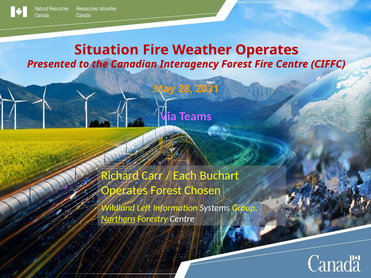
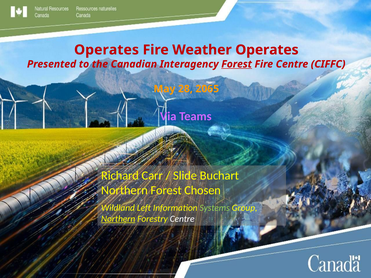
Situation at (106, 50): Situation -> Operates
Forest at (237, 64) underline: none -> present
2031: 2031 -> 2065
Each: Each -> Slide
Operates at (124, 191): Operates -> Northern
Systems colour: white -> light green
